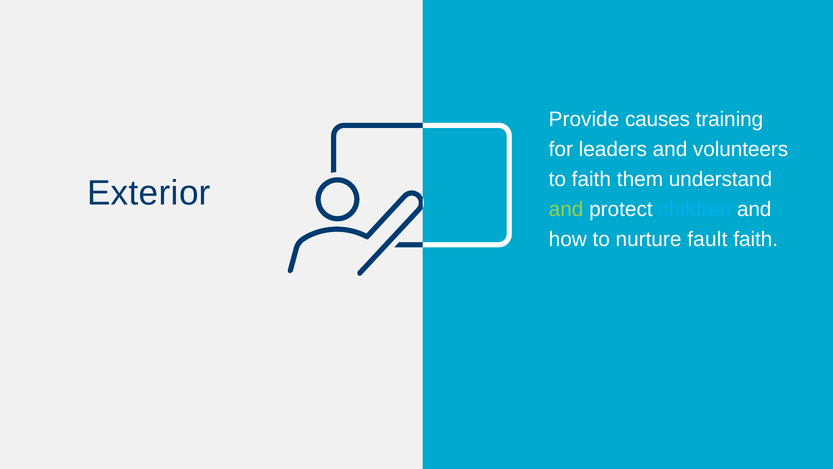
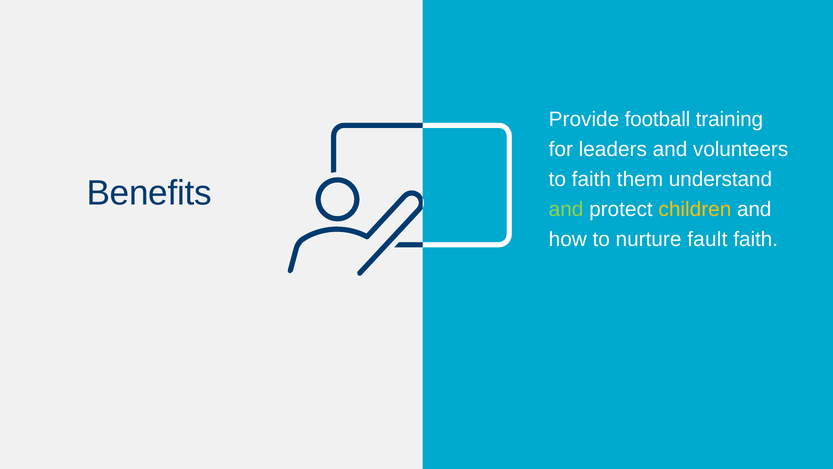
causes: causes -> football
Exterior: Exterior -> Benefits
children colour: light blue -> yellow
